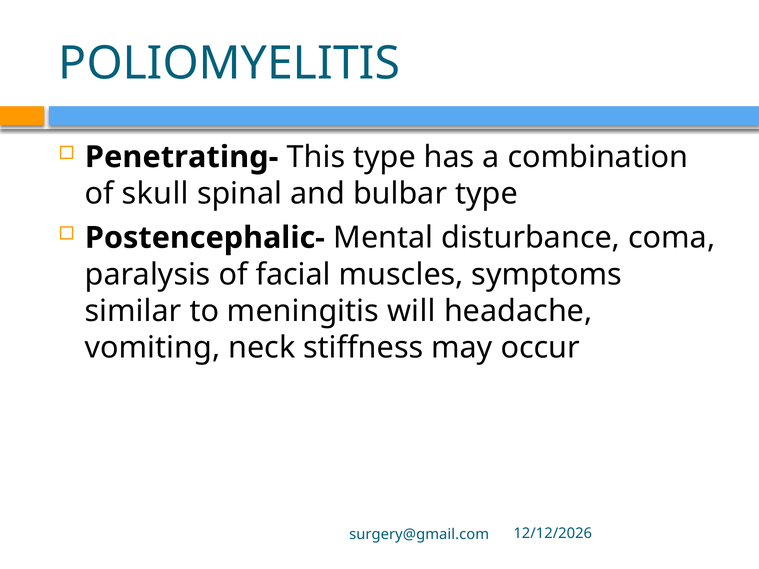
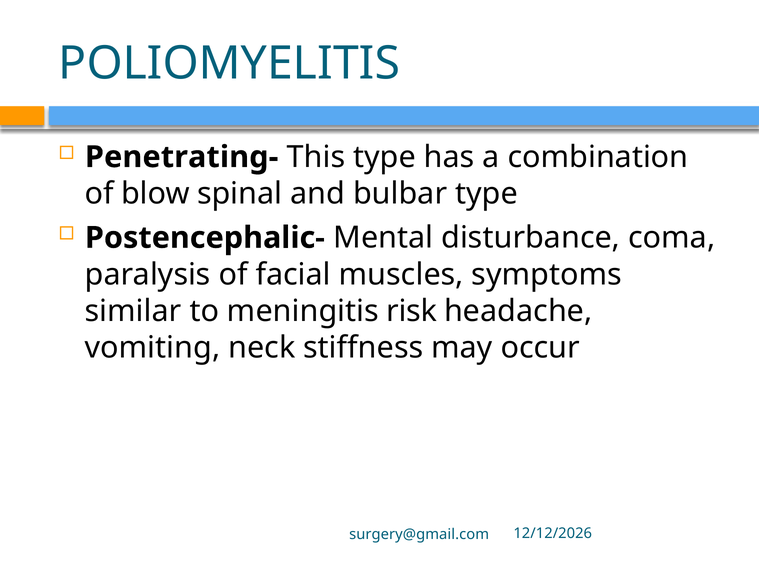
skull: skull -> blow
will: will -> risk
